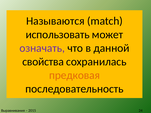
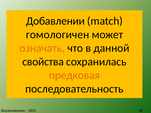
Называются: Называются -> Добавлении
использовать: использовать -> гомологичен
означать colour: purple -> orange
